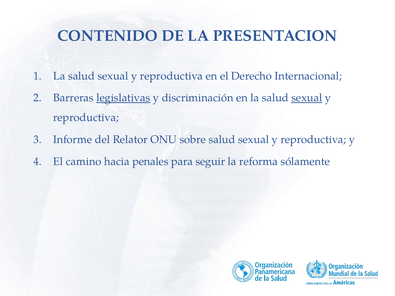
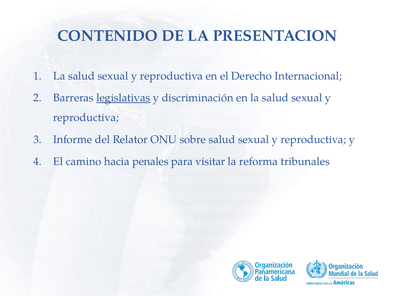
sexual at (307, 98) underline: present -> none
seguir: seguir -> visitar
sólamente: sólamente -> tribunales
